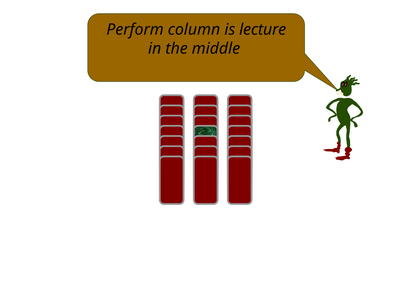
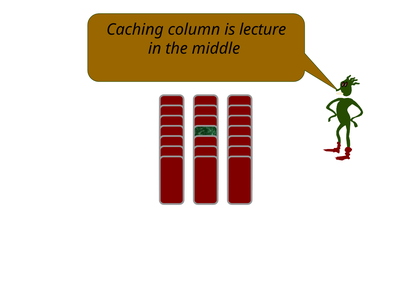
Perform: Perform -> Caching
